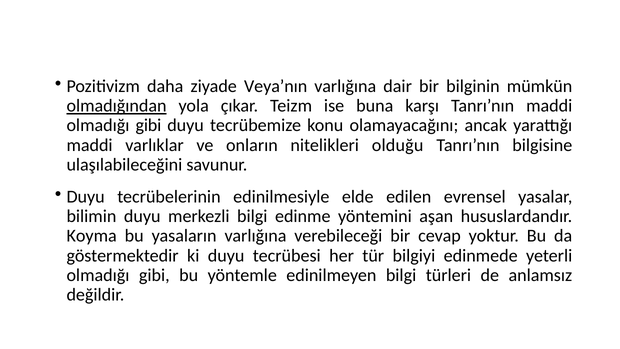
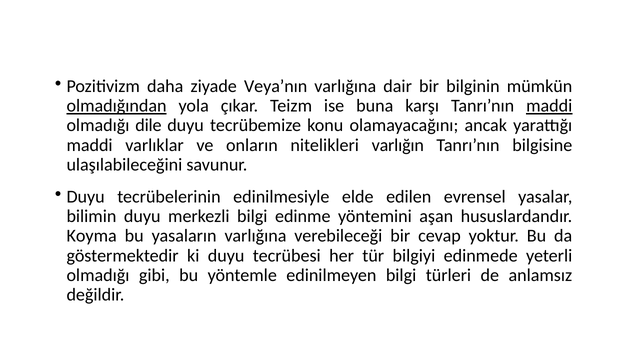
maddi at (549, 106) underline: none -> present
gibi at (148, 125): gibi -> dile
olduğu: olduğu -> varlığın
